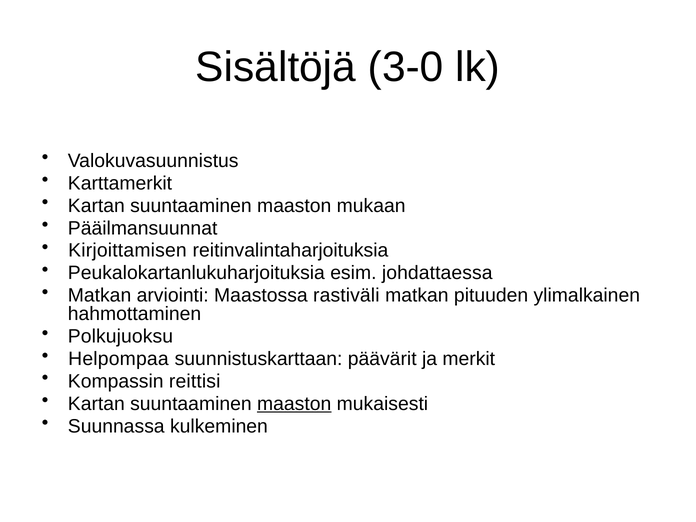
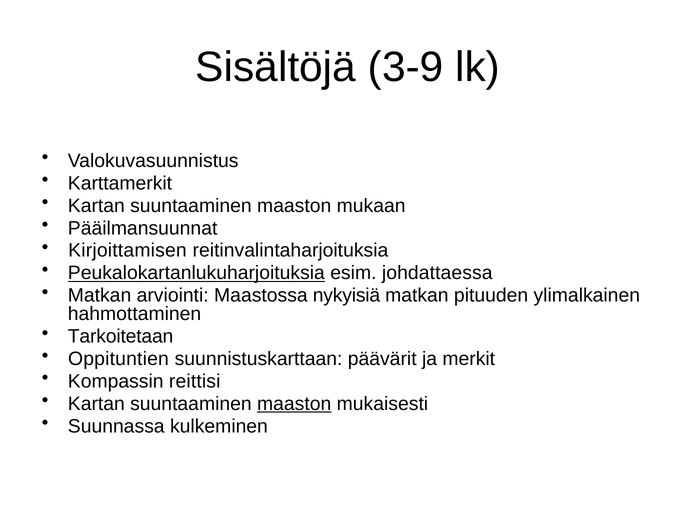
3-0: 3-0 -> 3-9
Peukalokartanlukuharjoituksia underline: none -> present
rastiväli: rastiväli -> nykyisiä
Polkujuoksu: Polkujuoksu -> Tarkoitetaan
Helpompaa: Helpompaa -> Oppituntien
